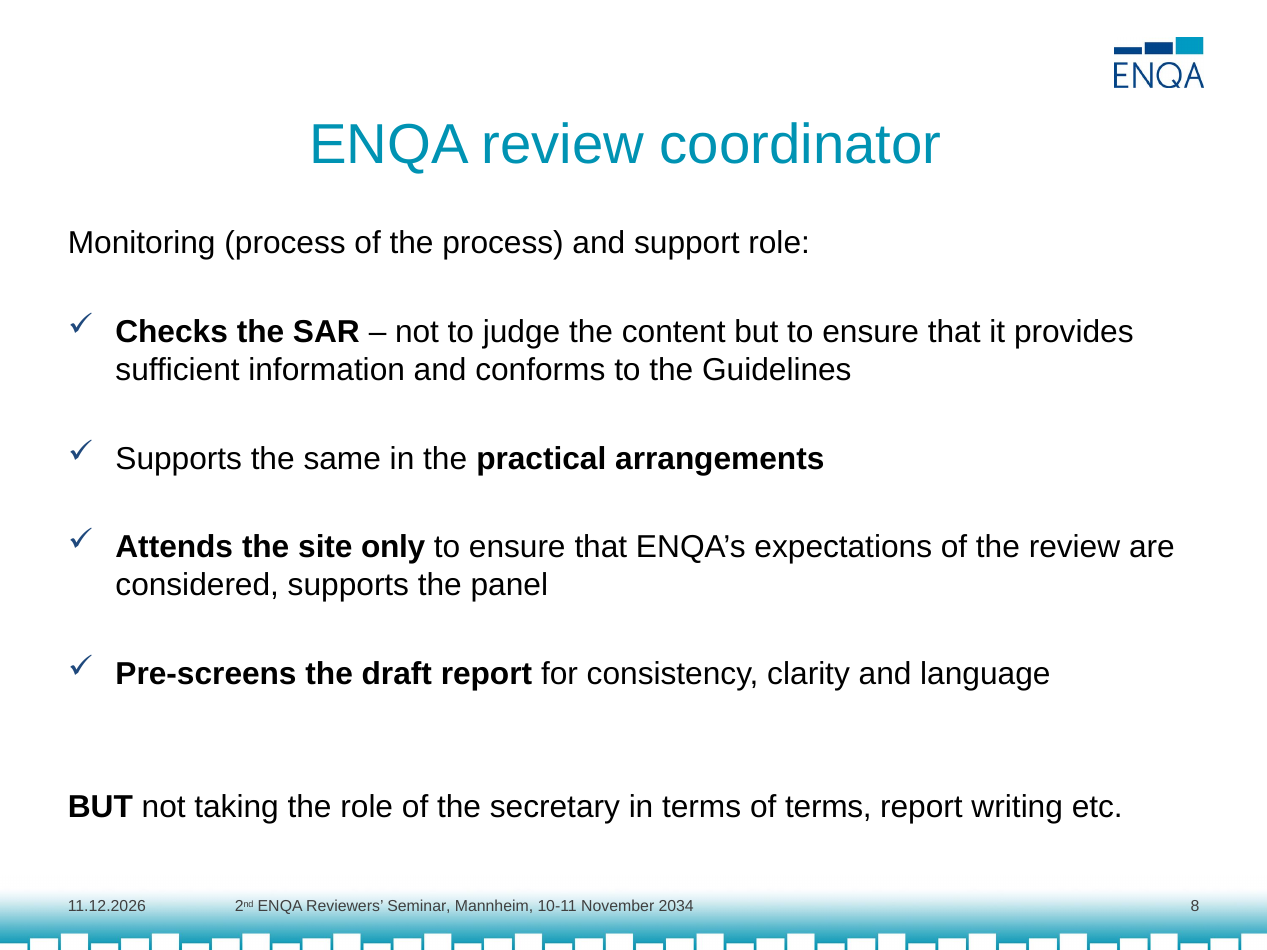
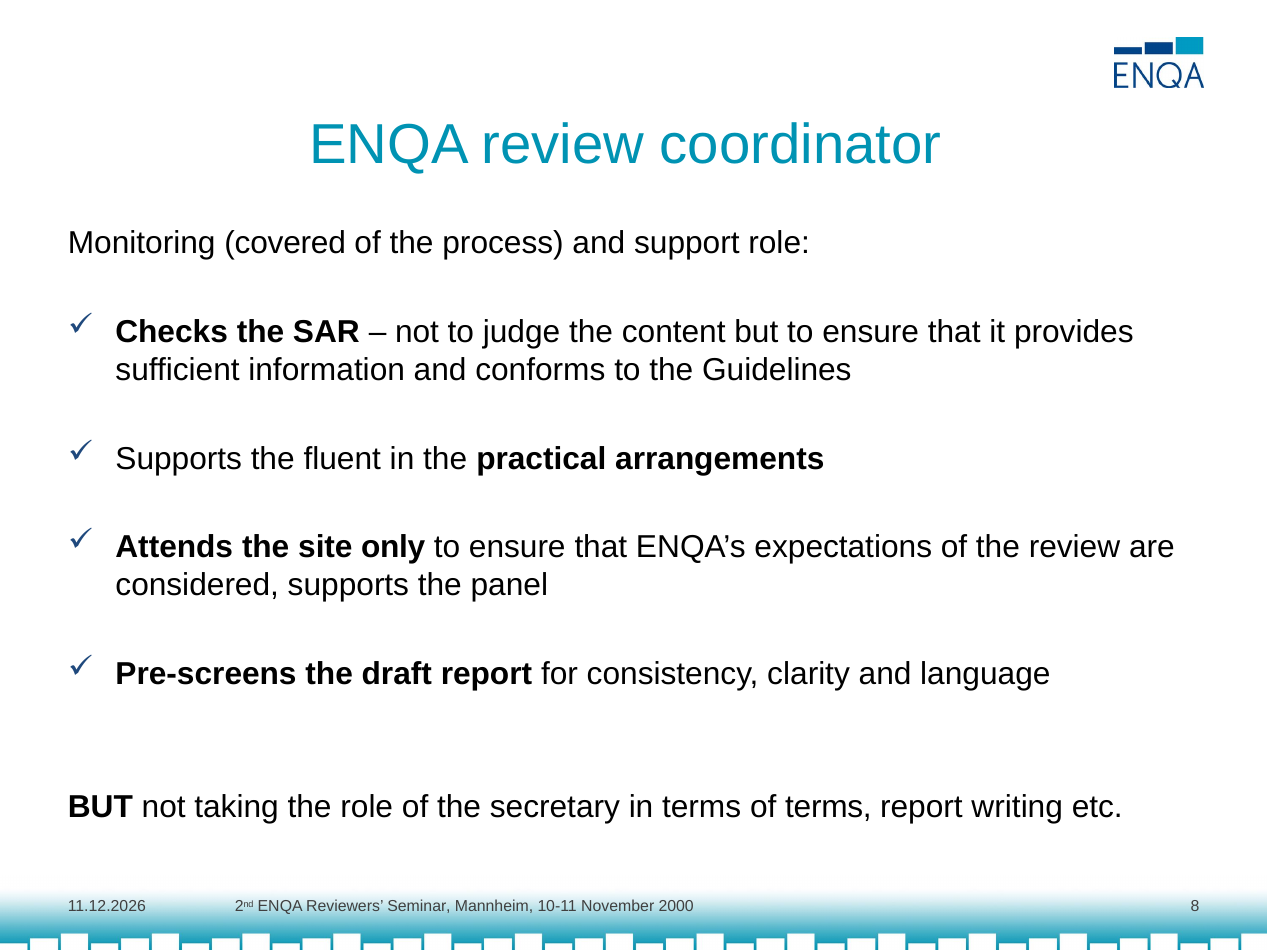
Monitoring process: process -> covered
same: same -> fluent
2034: 2034 -> 2000
